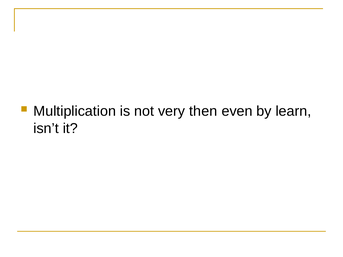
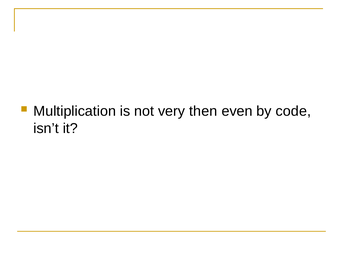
learn: learn -> code
